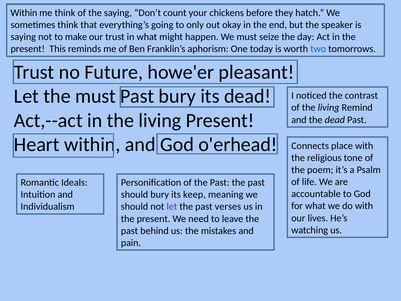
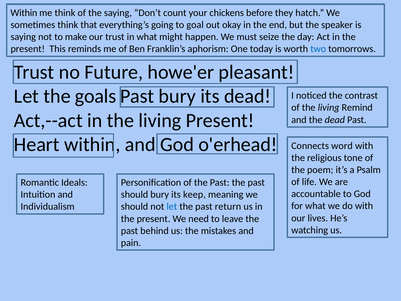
only: only -> goal
the must: must -> goals
place: place -> word
let at (172, 207) colour: purple -> blue
verses: verses -> return
